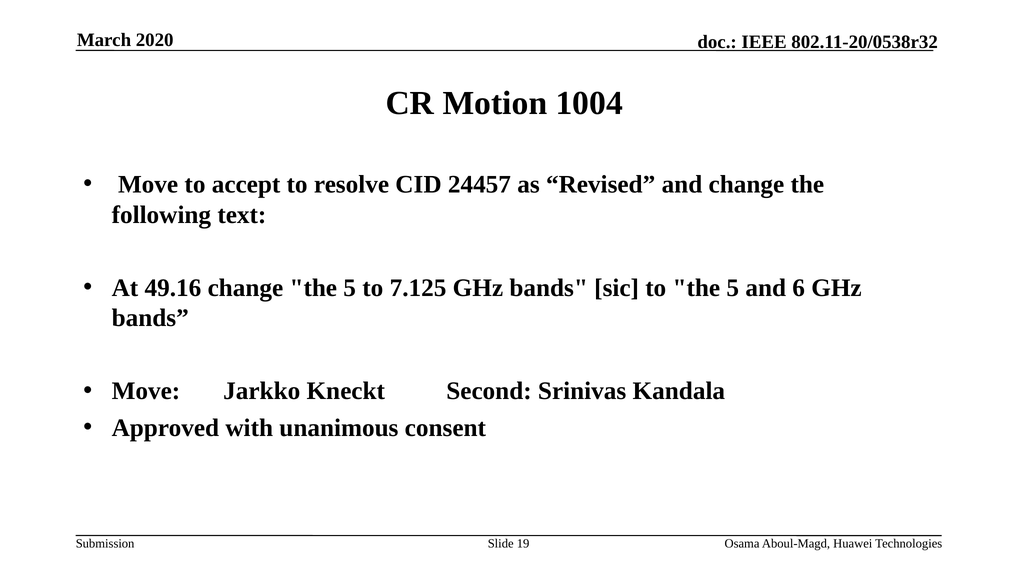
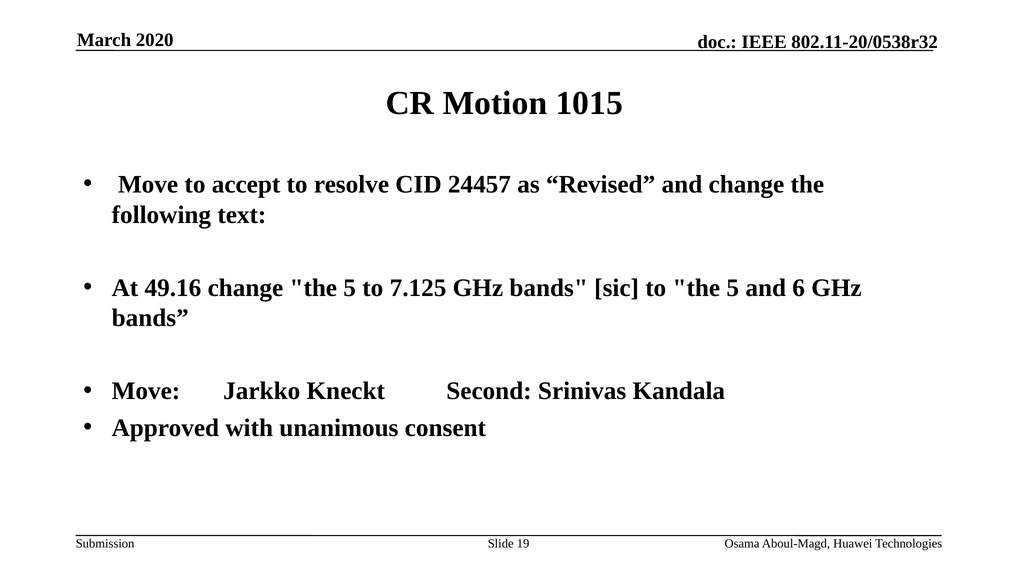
1004: 1004 -> 1015
